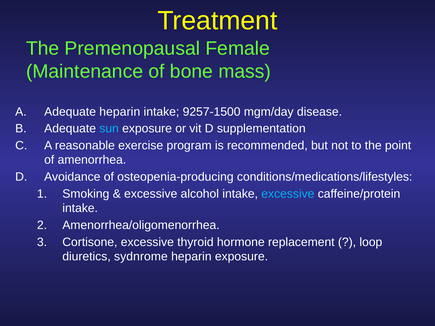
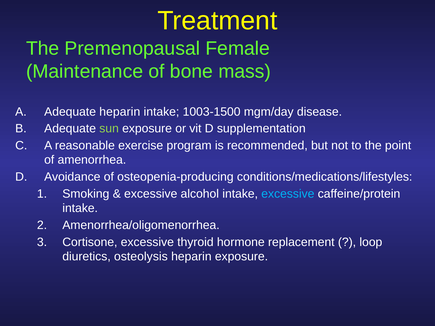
9257-1500: 9257-1500 -> 1003-1500
sun colour: light blue -> light green
sydnrome: sydnrome -> osteolysis
